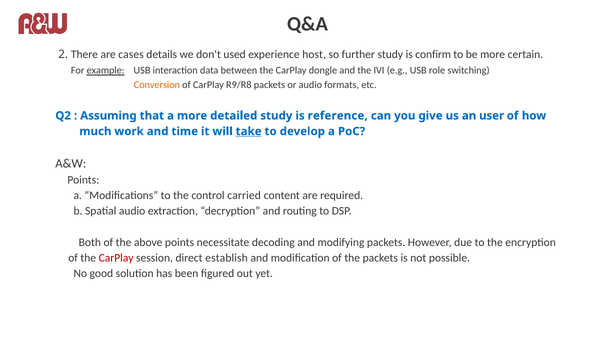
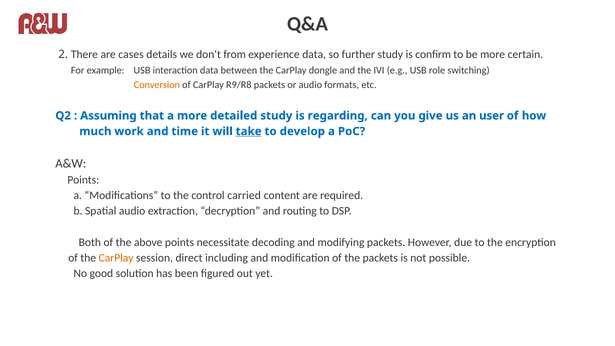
used: used -> from
experience host: host -> data
example underline: present -> none
reference: reference -> regarding
CarPlay at (116, 258) colour: red -> orange
establish: establish -> including
